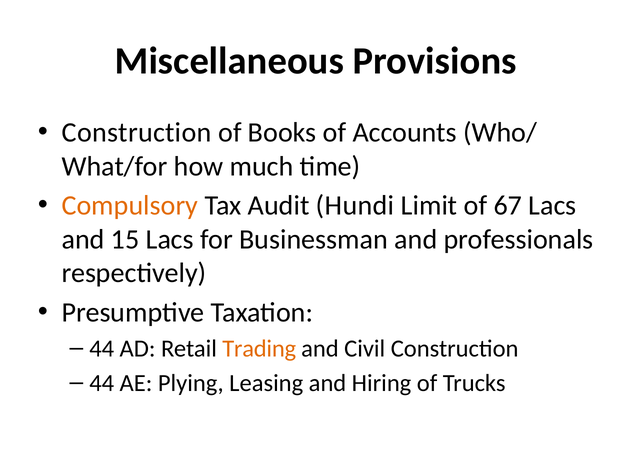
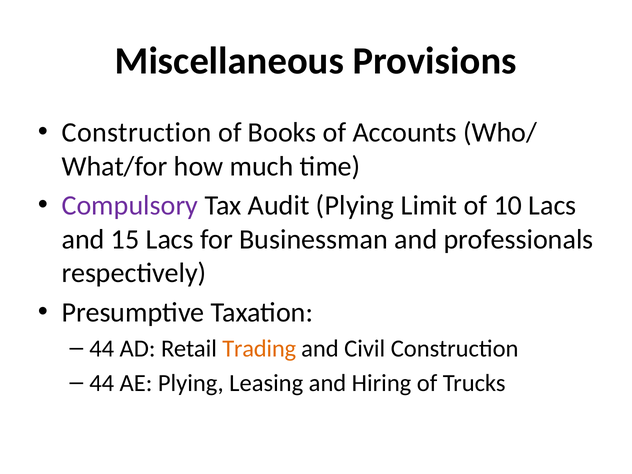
Compulsory colour: orange -> purple
Audit Hundi: Hundi -> Plying
67: 67 -> 10
